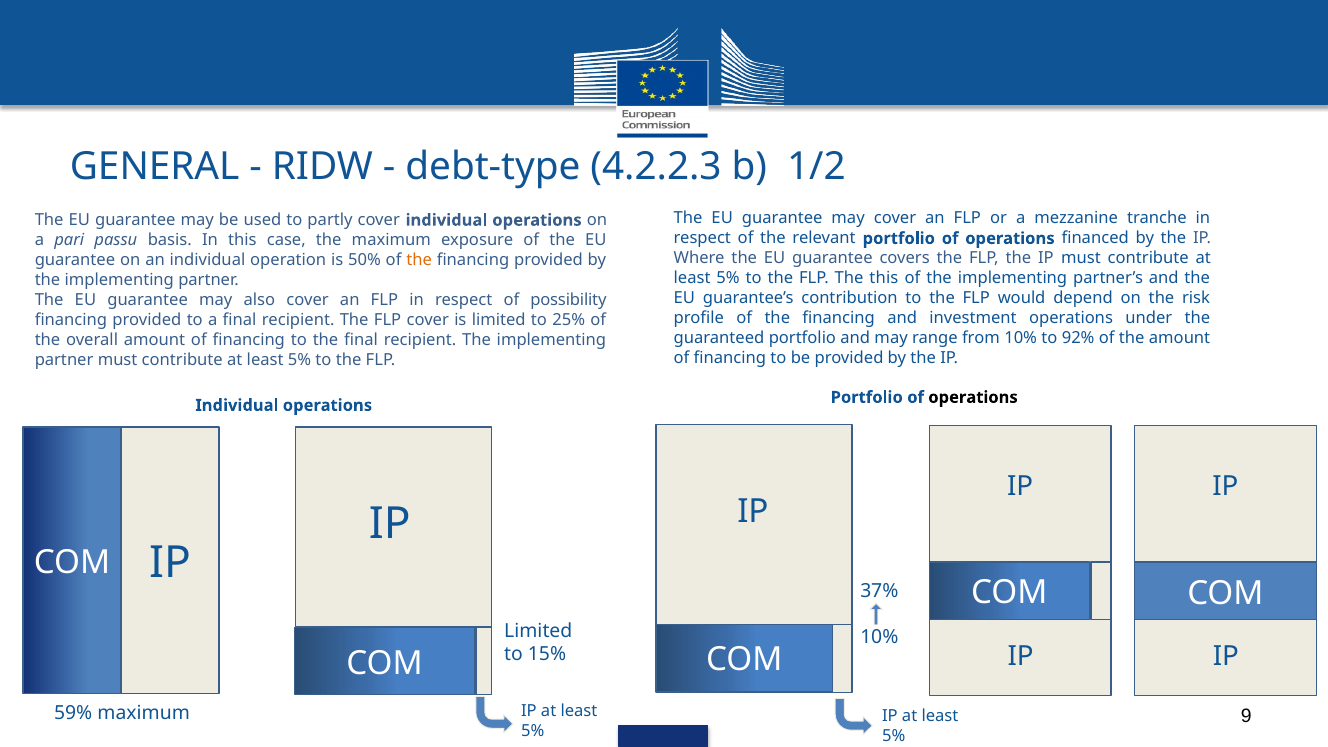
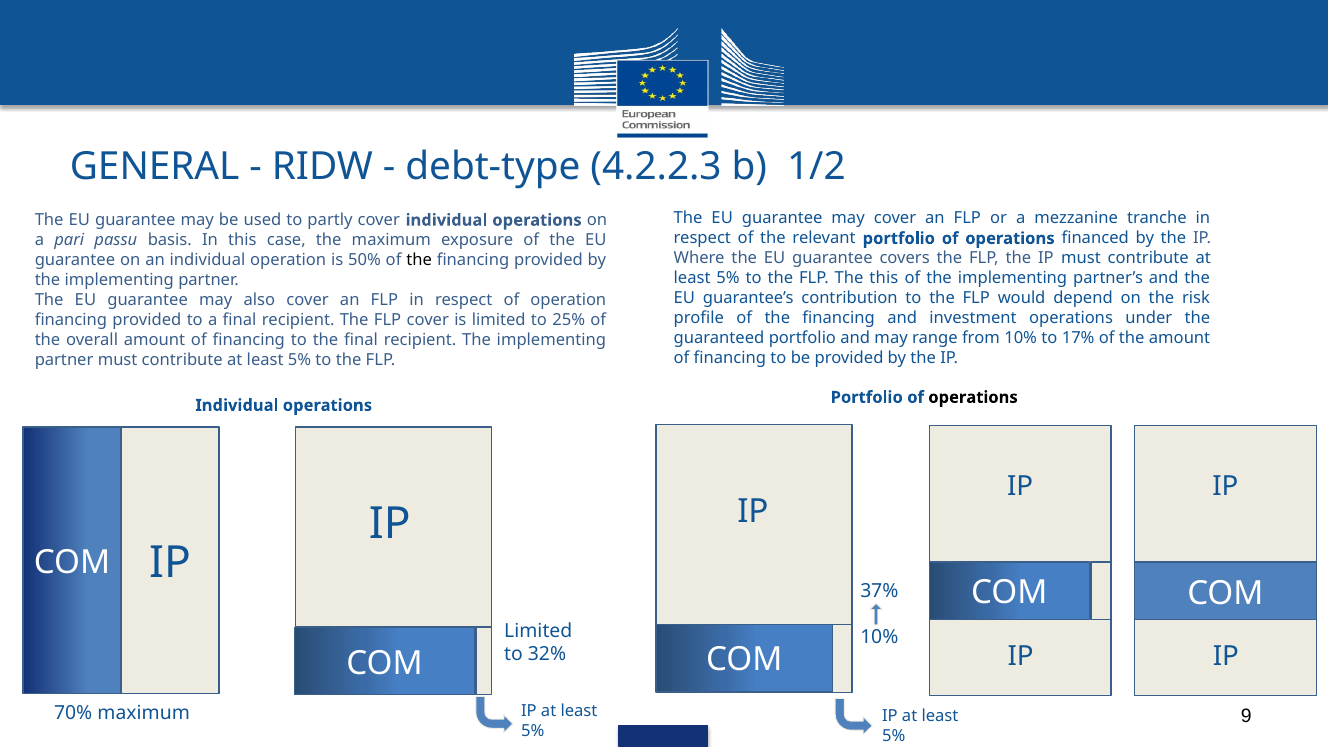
the at (419, 260) colour: orange -> black
of possibility: possibility -> operation
92%: 92% -> 17%
15%: 15% -> 32%
59%: 59% -> 70%
